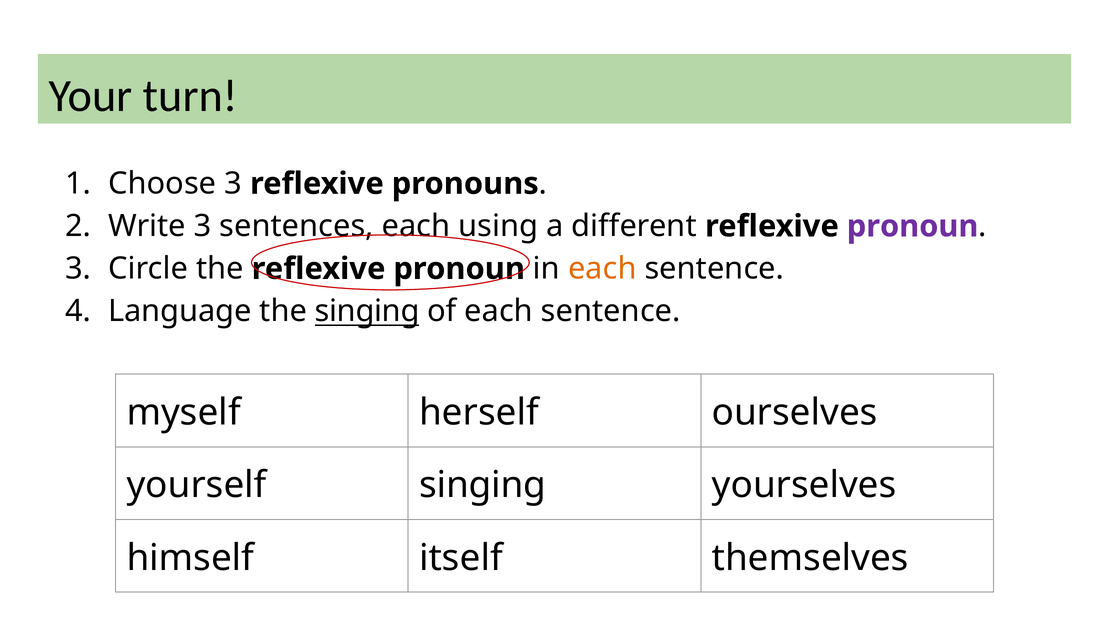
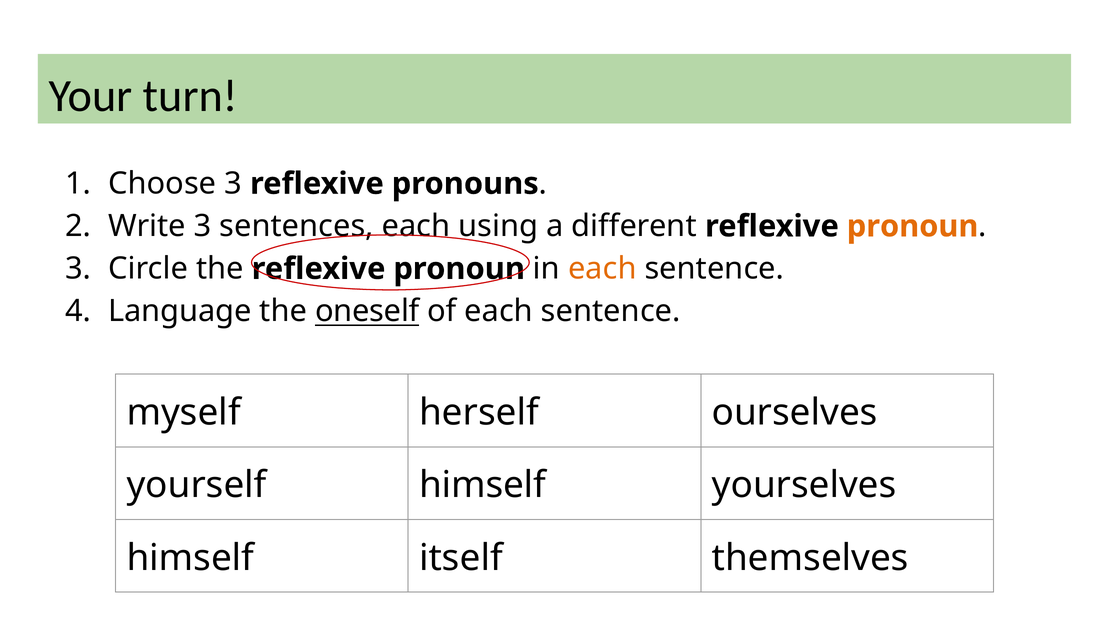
pronoun at (913, 226) colour: purple -> orange
the singing: singing -> oneself
yourself singing: singing -> himself
